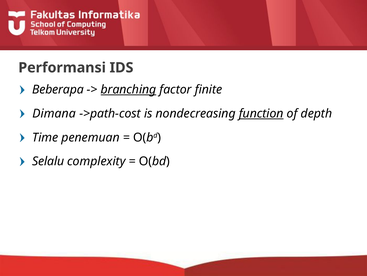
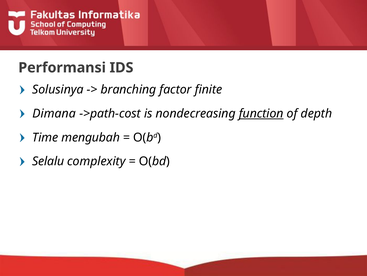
Beberapa: Beberapa -> Solusinya
branching underline: present -> none
penemuan: penemuan -> mengubah
